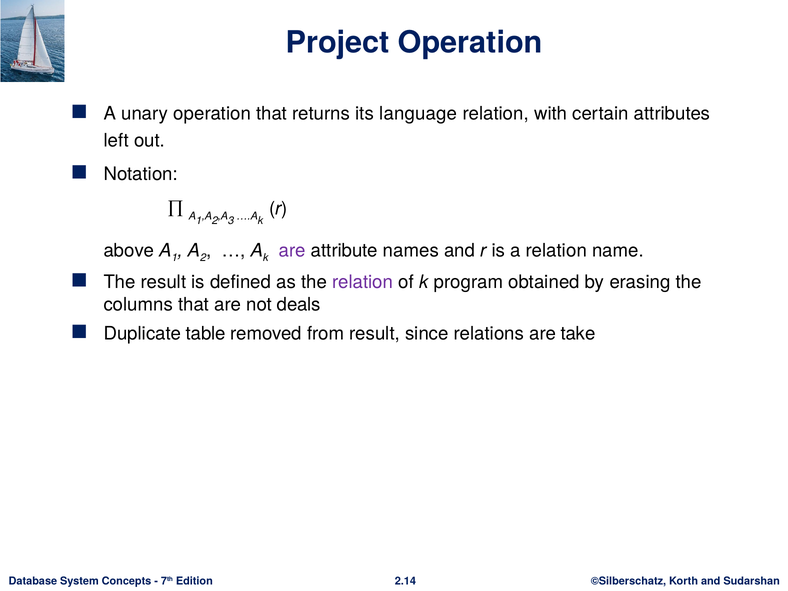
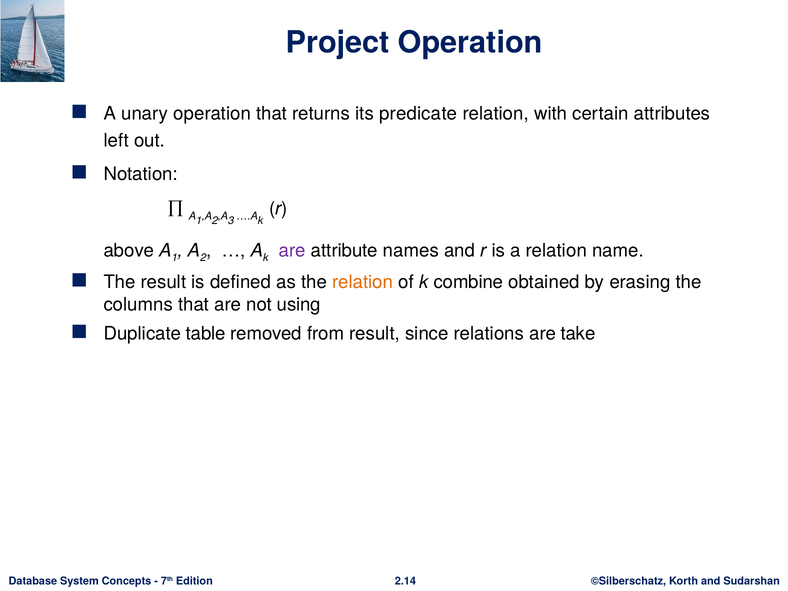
language: language -> predicate
relation at (363, 282) colour: purple -> orange
program: program -> combine
deals: deals -> using
